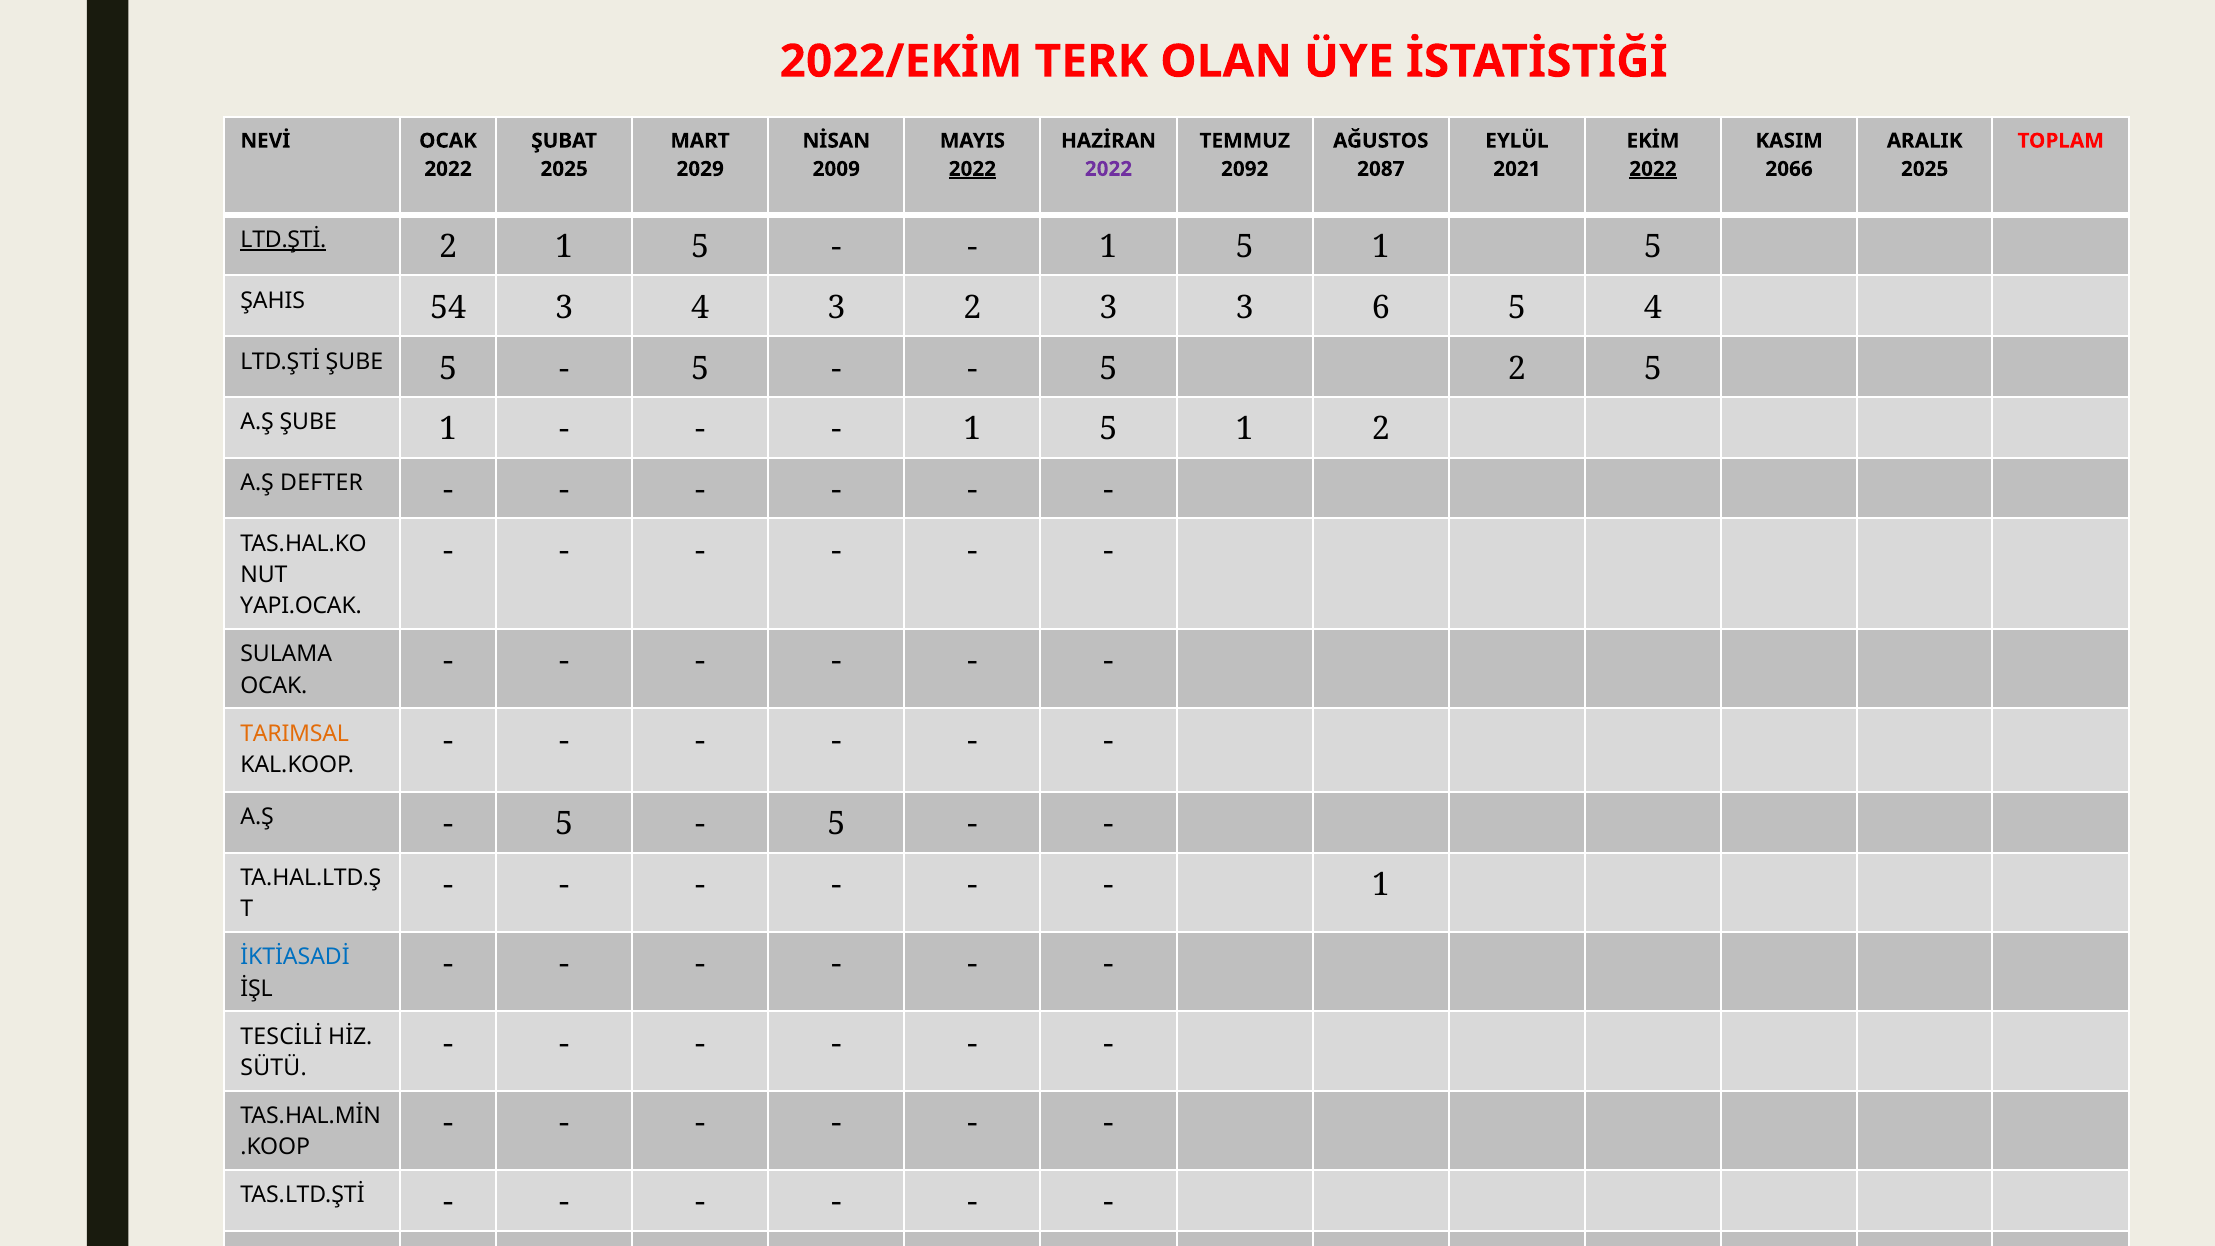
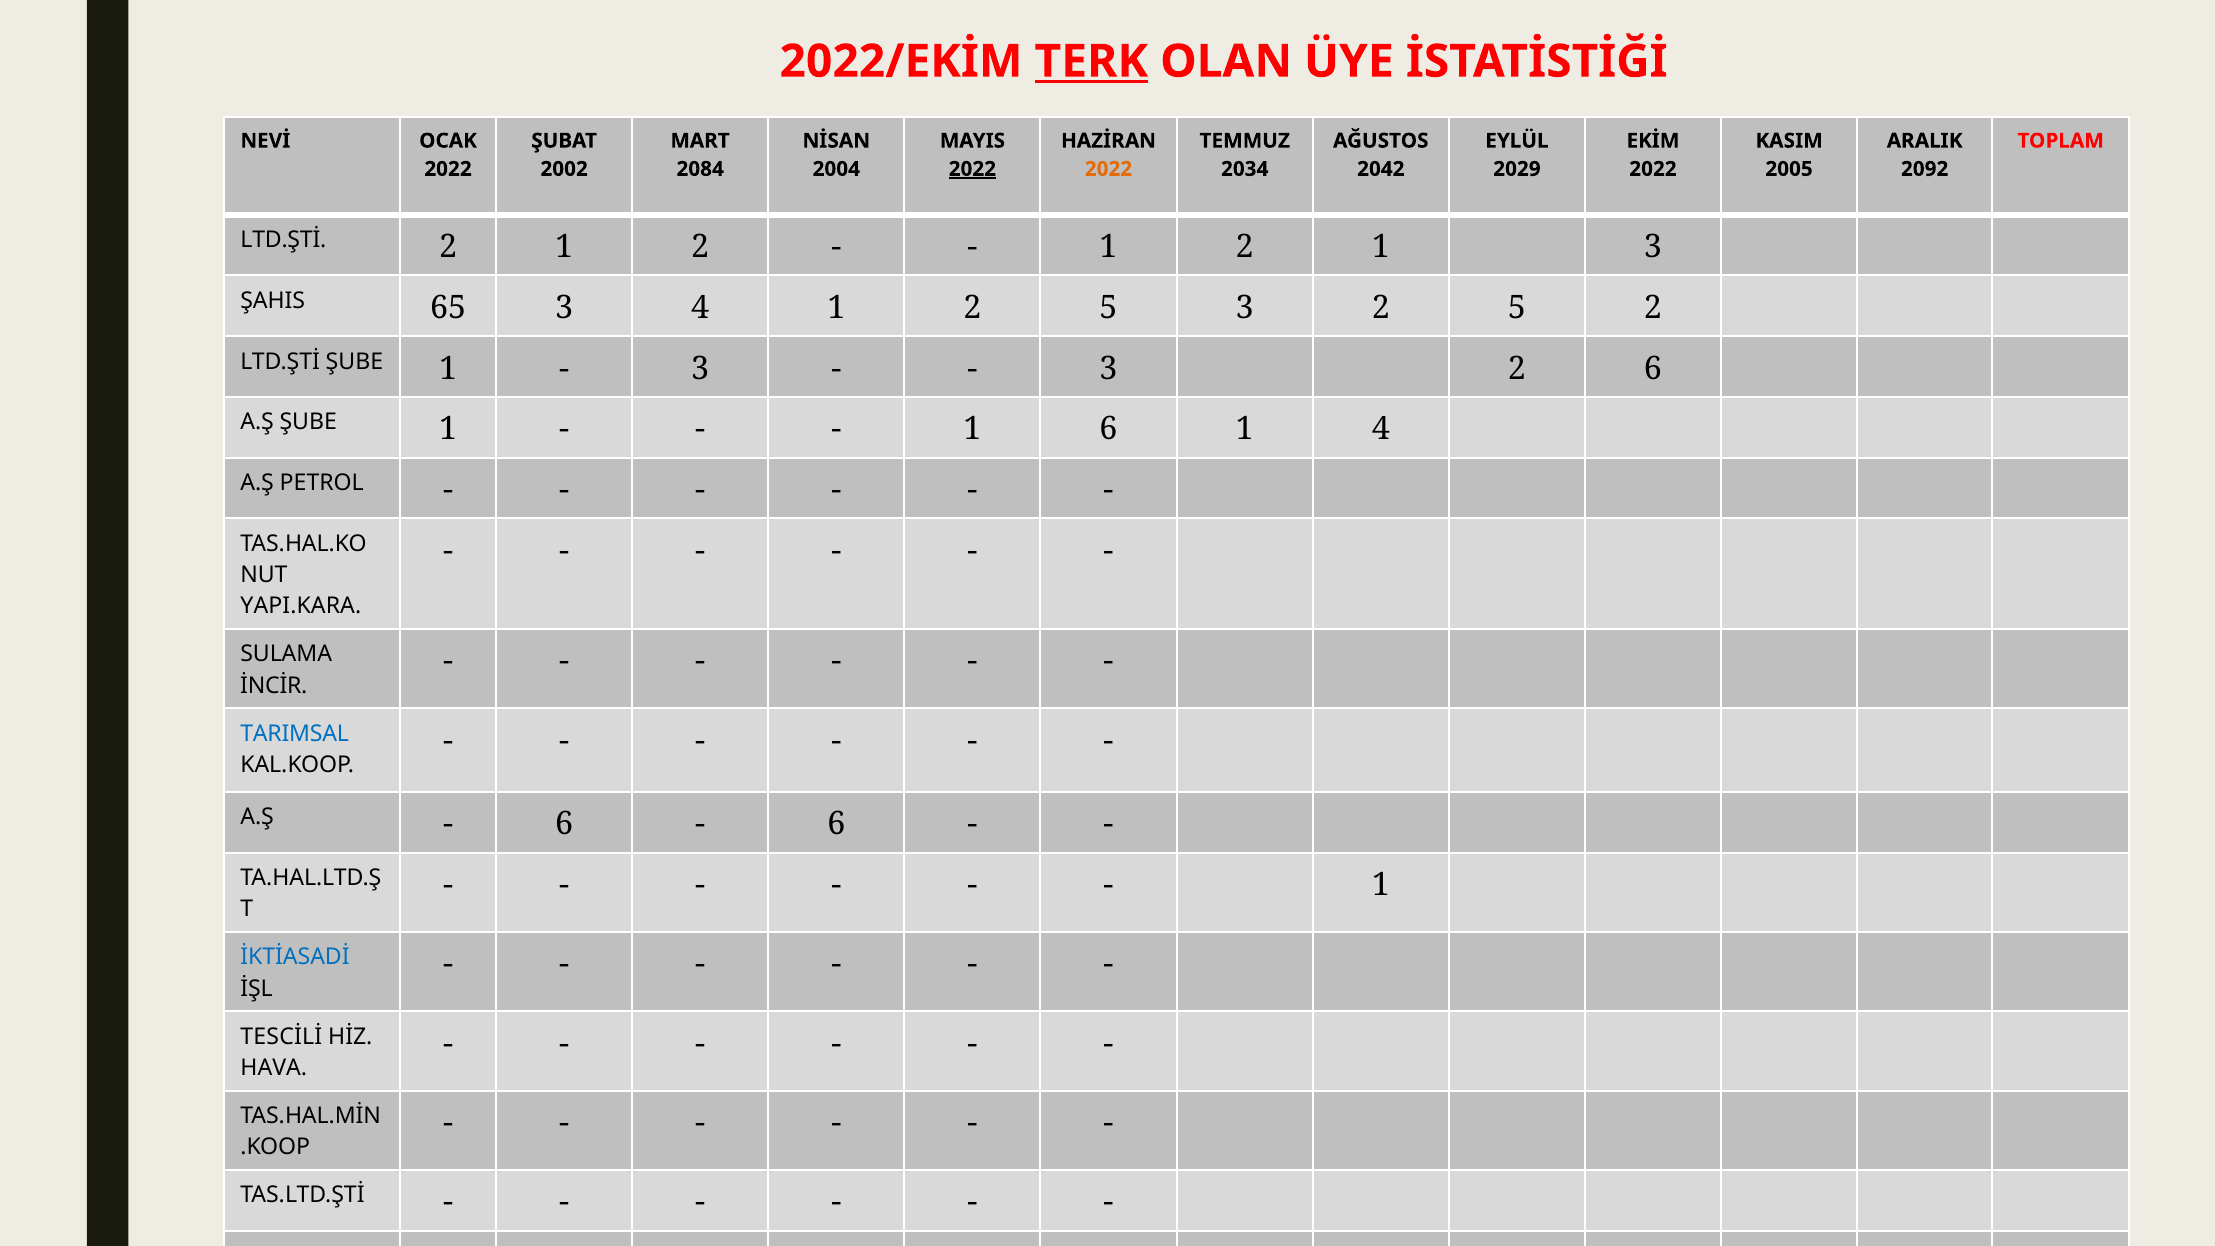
TERK underline: none -> present
2025 at (564, 169): 2025 -> 2002
2029: 2029 -> 2084
2009: 2009 -> 2004
2022 at (1108, 169) colour: purple -> orange
2092: 2092 -> 2034
2087: 2087 -> 2042
2021: 2021 -> 2029
2022 at (1653, 169) underline: present -> none
2066: 2066 -> 2005
2025 at (1925, 169): 2025 -> 2092
LTD.ŞTİ at (283, 240) underline: present -> none
2 1 5: 5 -> 2
5 at (1245, 247): 5 -> 2
5 at (1653, 247): 5 -> 3
54: 54 -> 65
4 3: 3 -> 1
3 at (1108, 308): 3 -> 5
6 at (1381, 308): 6 -> 2
5 4: 4 -> 2
LTD.ŞTİ ŞUBE 5: 5 -> 1
5 at (700, 368): 5 -> 3
5 at (1108, 368): 5 -> 3
2 5: 5 -> 6
5 at (1108, 429): 5 -> 6
1 2: 2 -> 4
DEFTER: DEFTER -> PETROL
YAPI.OCAK: YAPI.OCAK -> YAPI.KARA
OCAK at (274, 686): OCAK -> İNCİR
TARIMSAL colour: orange -> blue
5 at (564, 824): 5 -> 6
5 at (836, 824): 5 -> 6
SÜTÜ: SÜTÜ -> HAVA
